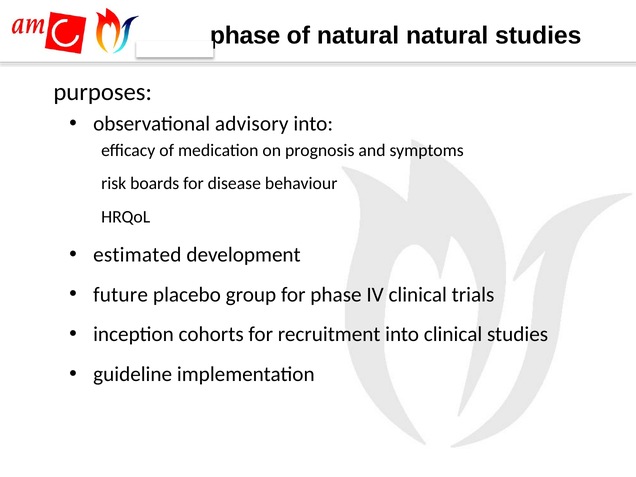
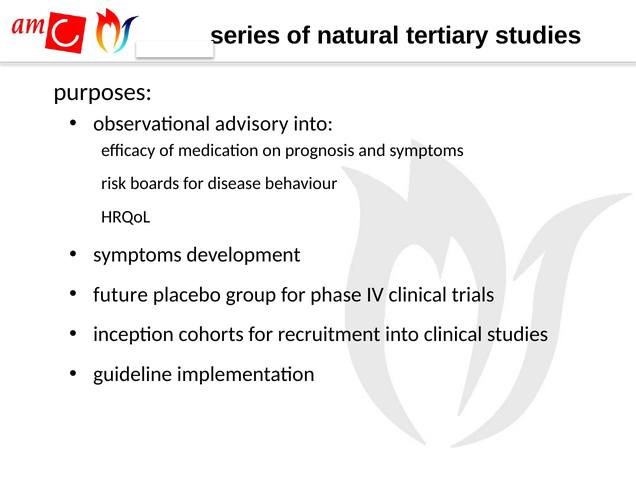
phase at (245, 36): phase -> series
natural natural: natural -> tertiary
estimated at (137, 255): estimated -> symptoms
